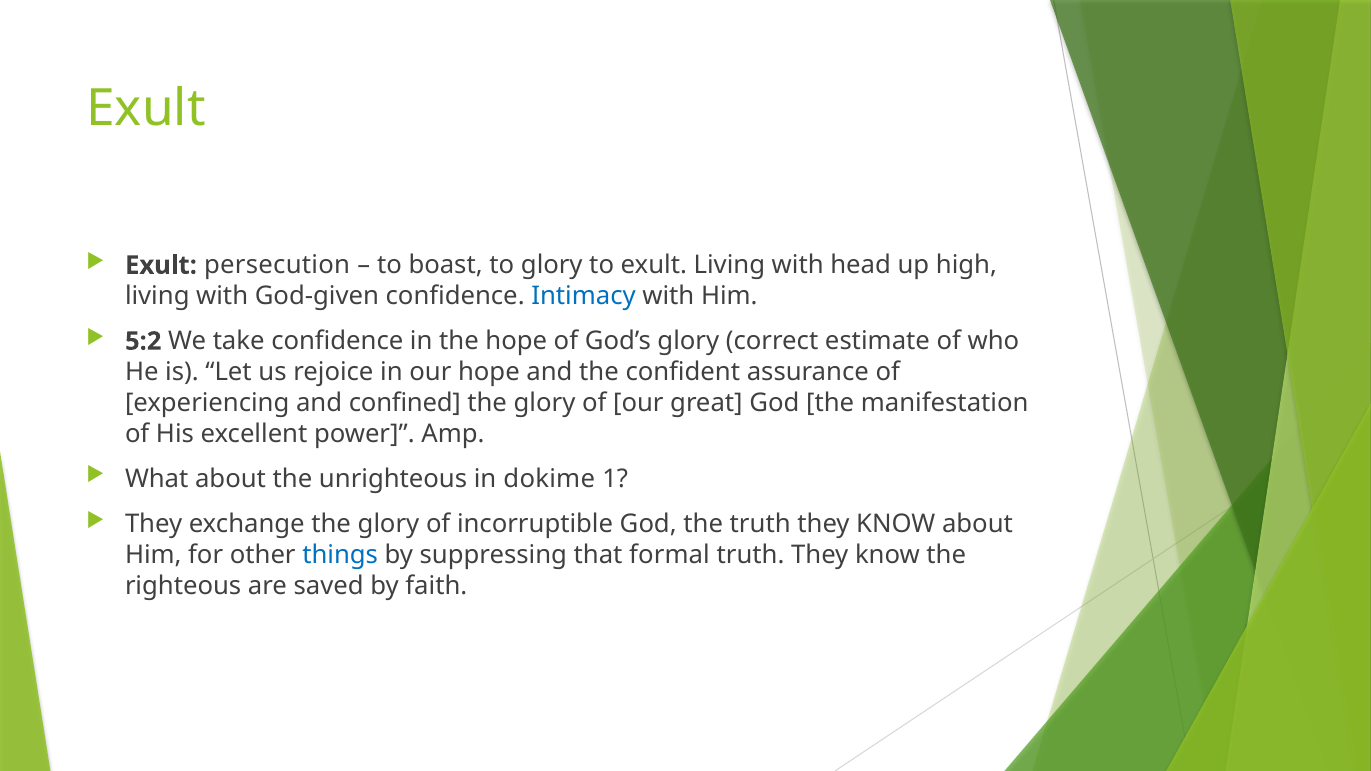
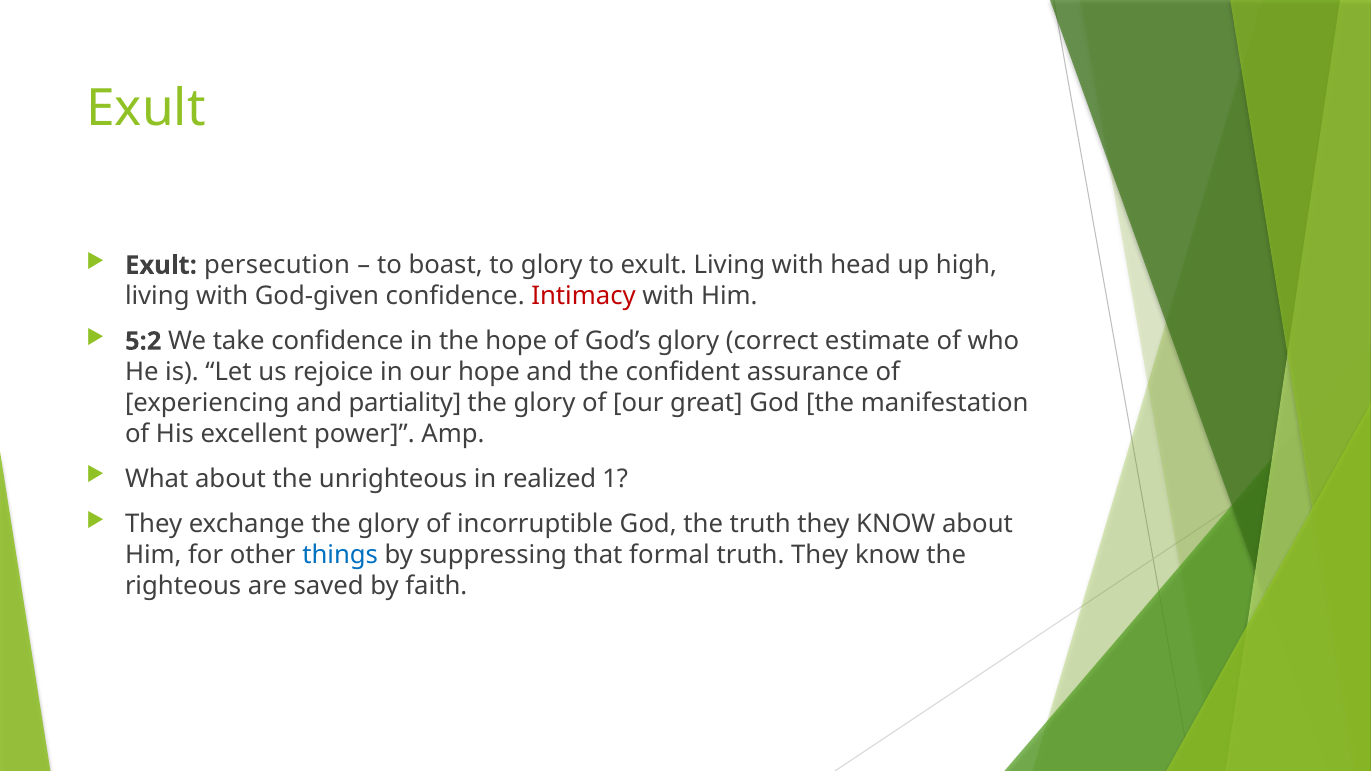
Intimacy colour: blue -> red
confined: confined -> partiality
dokime: dokime -> realized
